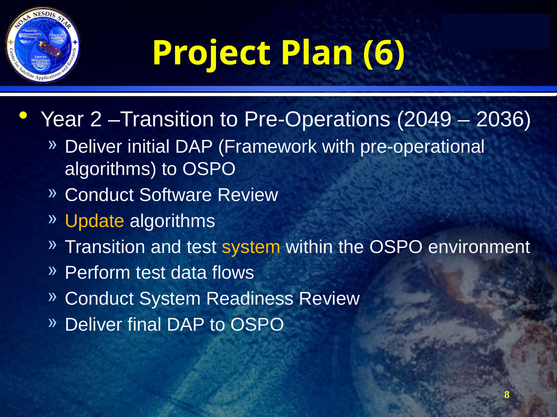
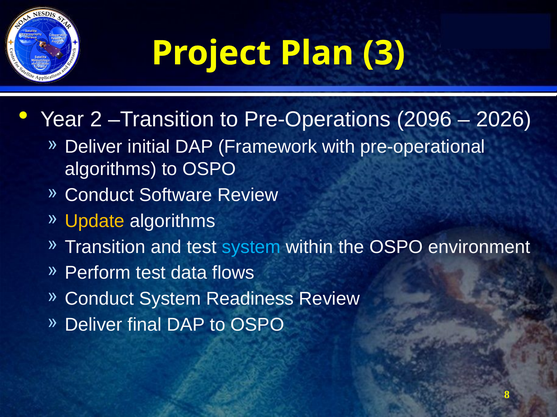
6: 6 -> 3
2049: 2049 -> 2096
2036: 2036 -> 2026
system at (251, 247) colour: yellow -> light blue
